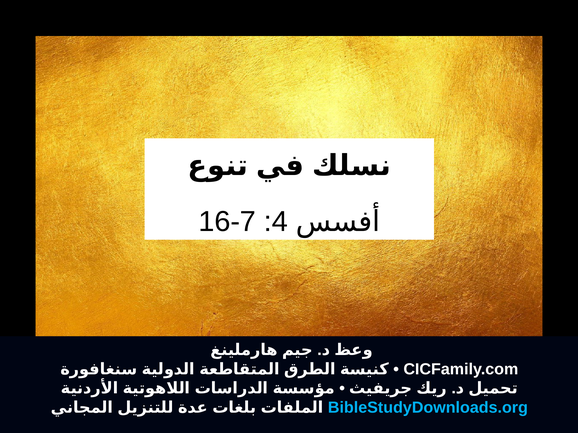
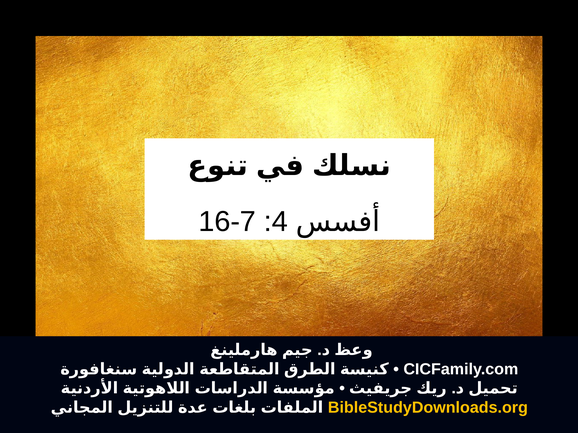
BibleStudyDownloads.org colour: light blue -> yellow
